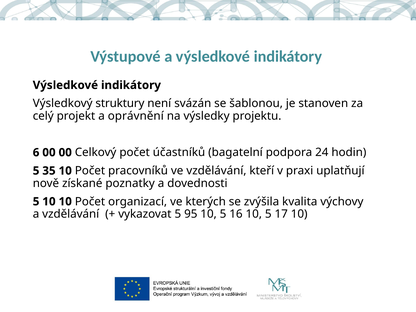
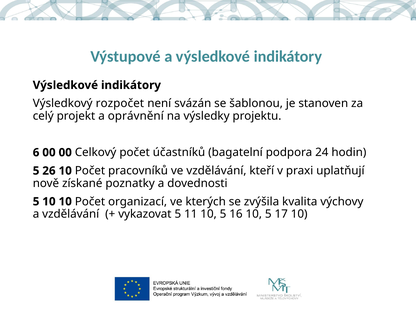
struktury: struktury -> rozpočet
35: 35 -> 26
95: 95 -> 11
